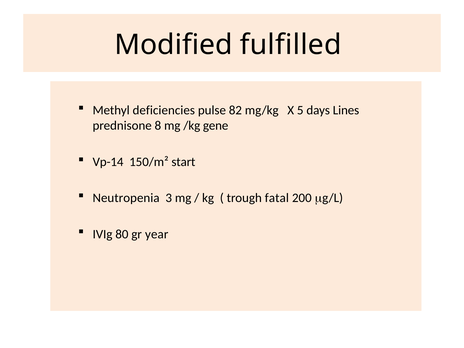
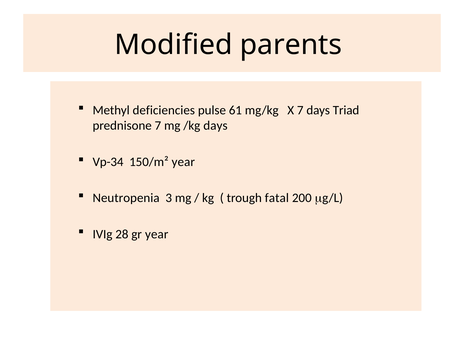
fulfilled: fulfilled -> parents
82: 82 -> 61
X 5: 5 -> 7
Lines: Lines -> Triad
prednisone 8: 8 -> 7
/kg gene: gene -> days
Vp-14: Vp-14 -> Vp-34
150/m² start: start -> year
80: 80 -> 28
